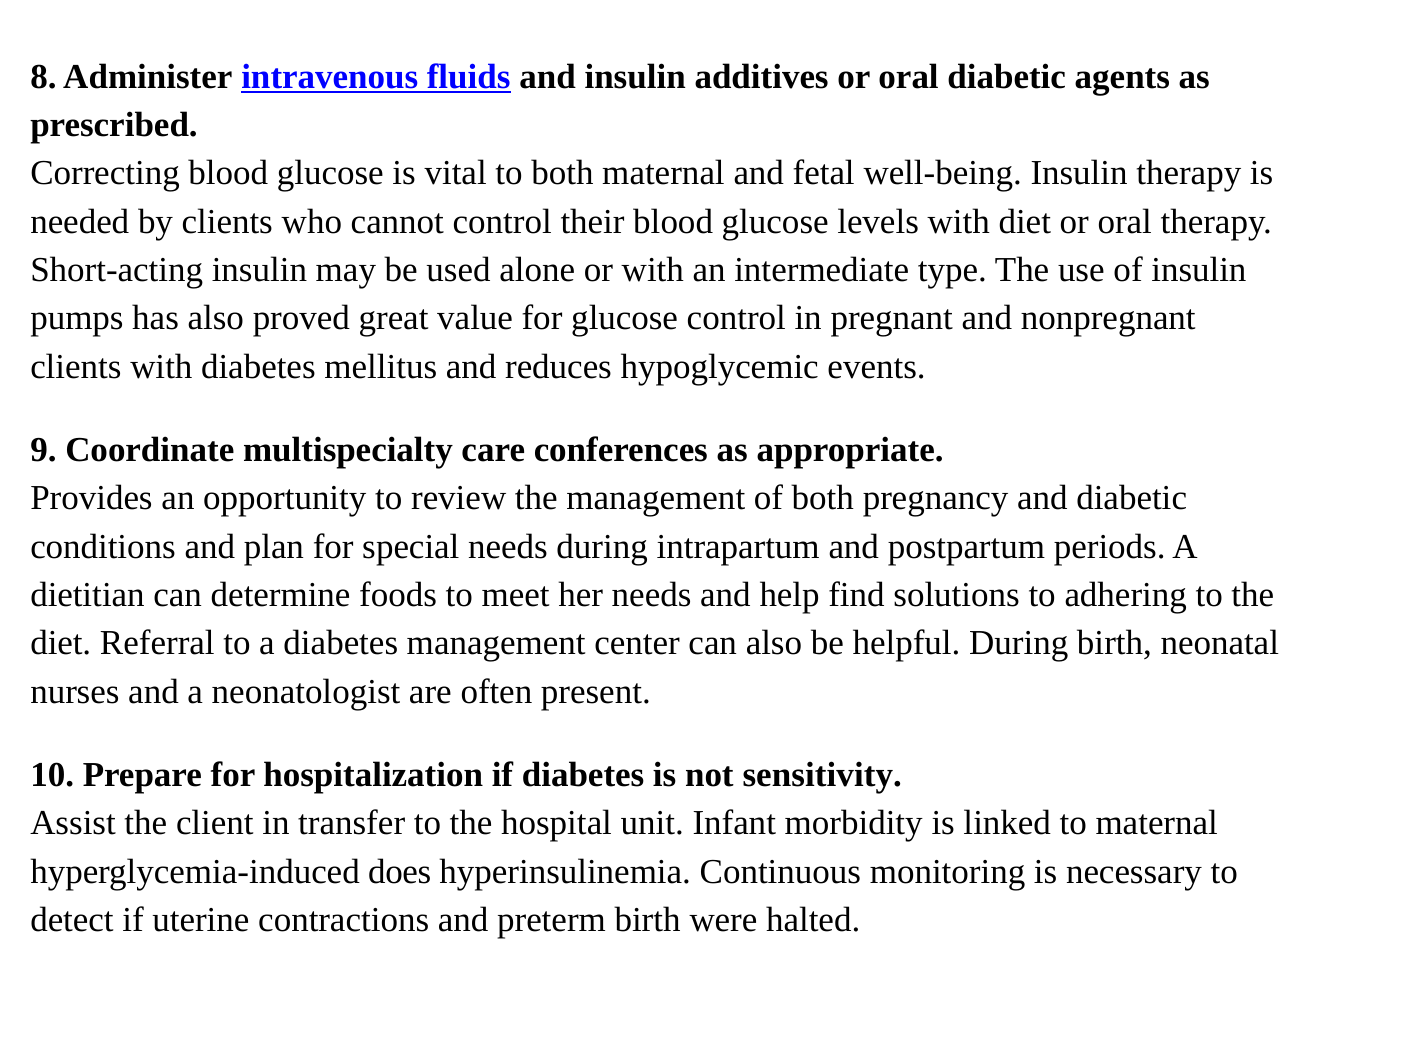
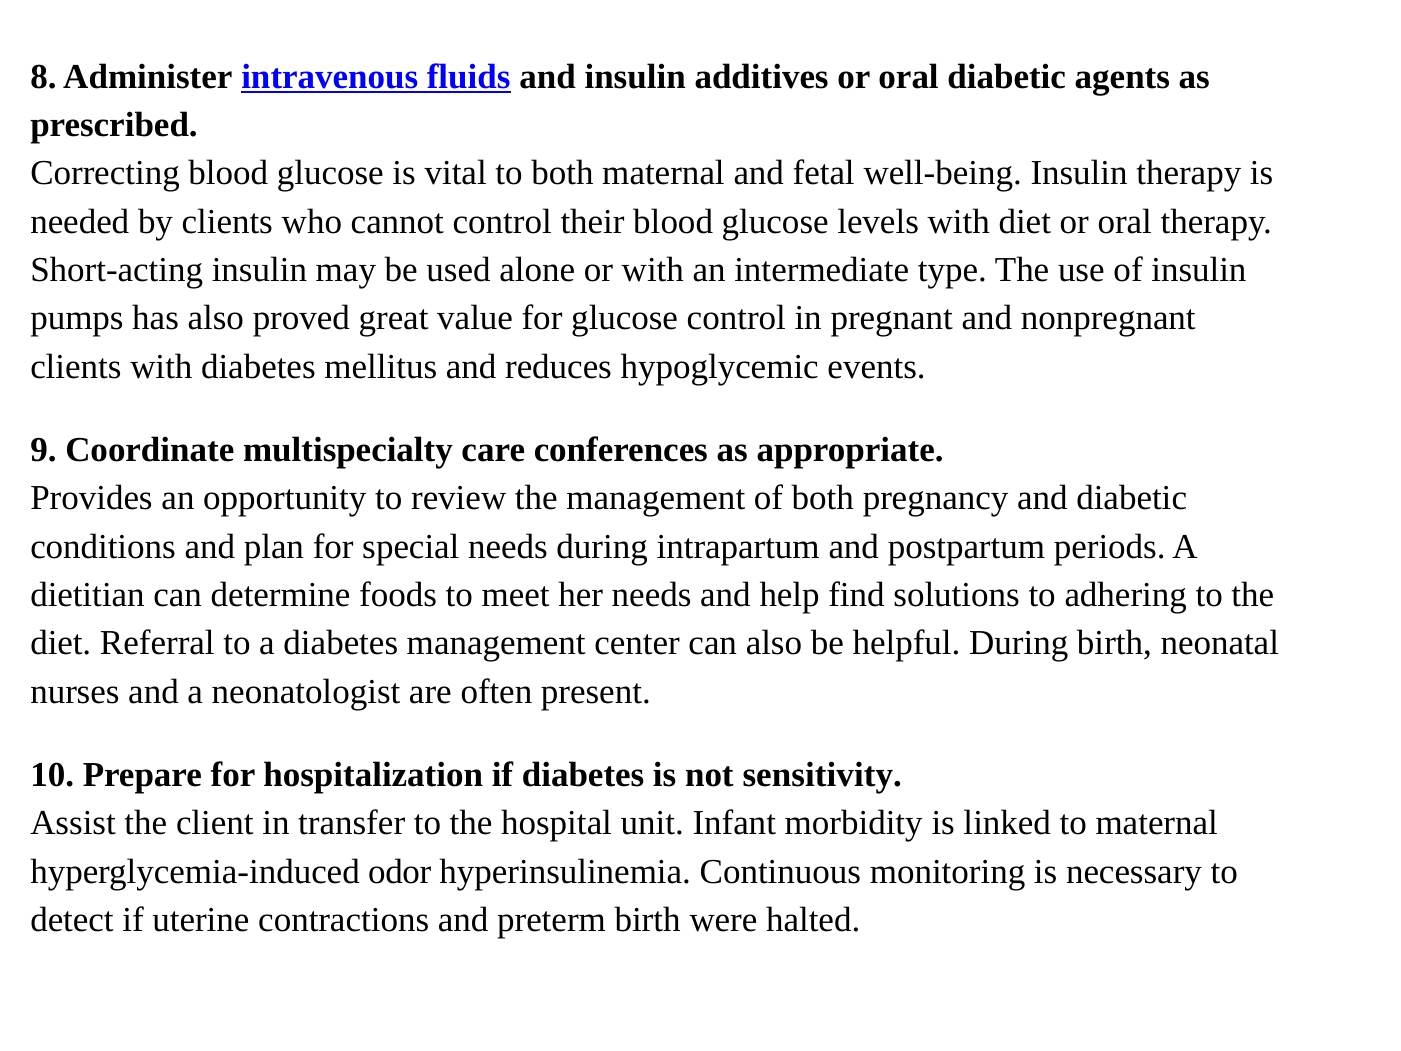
does: does -> odor
